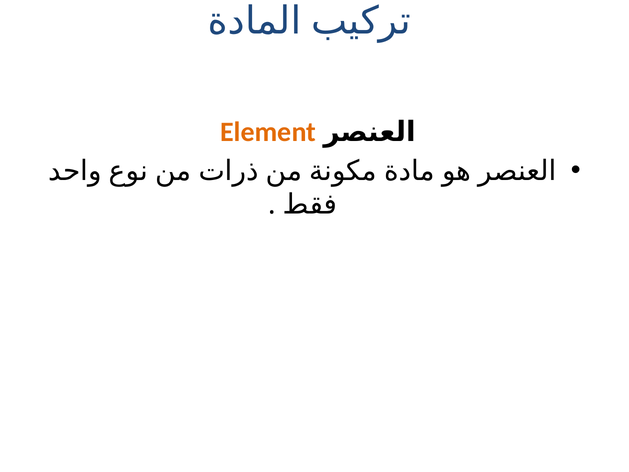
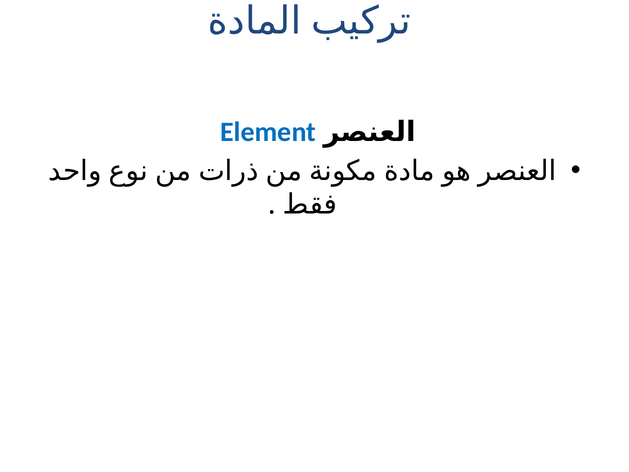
Element colour: orange -> blue
